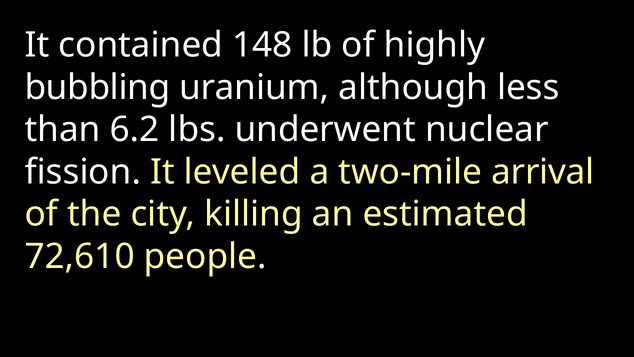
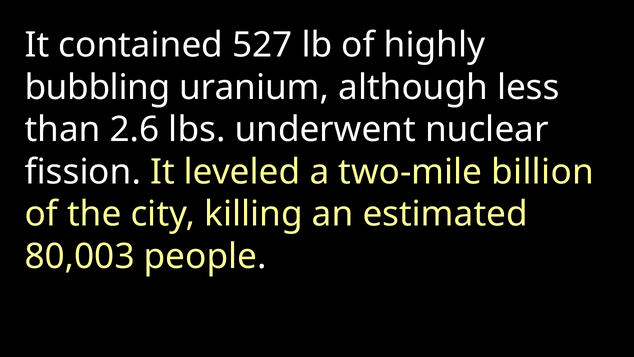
148: 148 -> 527
6.2: 6.2 -> 2.6
arrival: arrival -> billion
72,610: 72,610 -> 80,003
